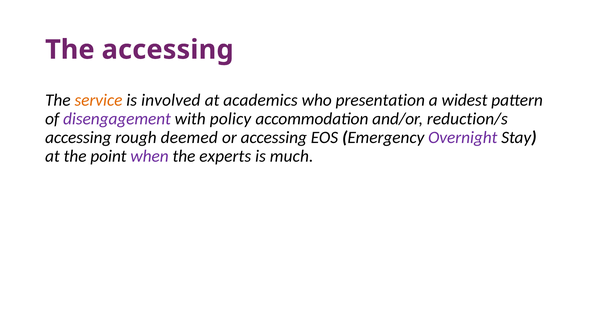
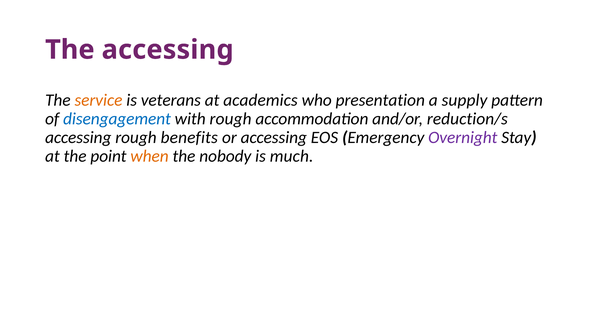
involved: involved -> veterans
widest: widest -> supply
disengagement colour: purple -> blue
with policy: policy -> rough
deemed: deemed -> benefits
when colour: purple -> orange
experts: experts -> nobody
